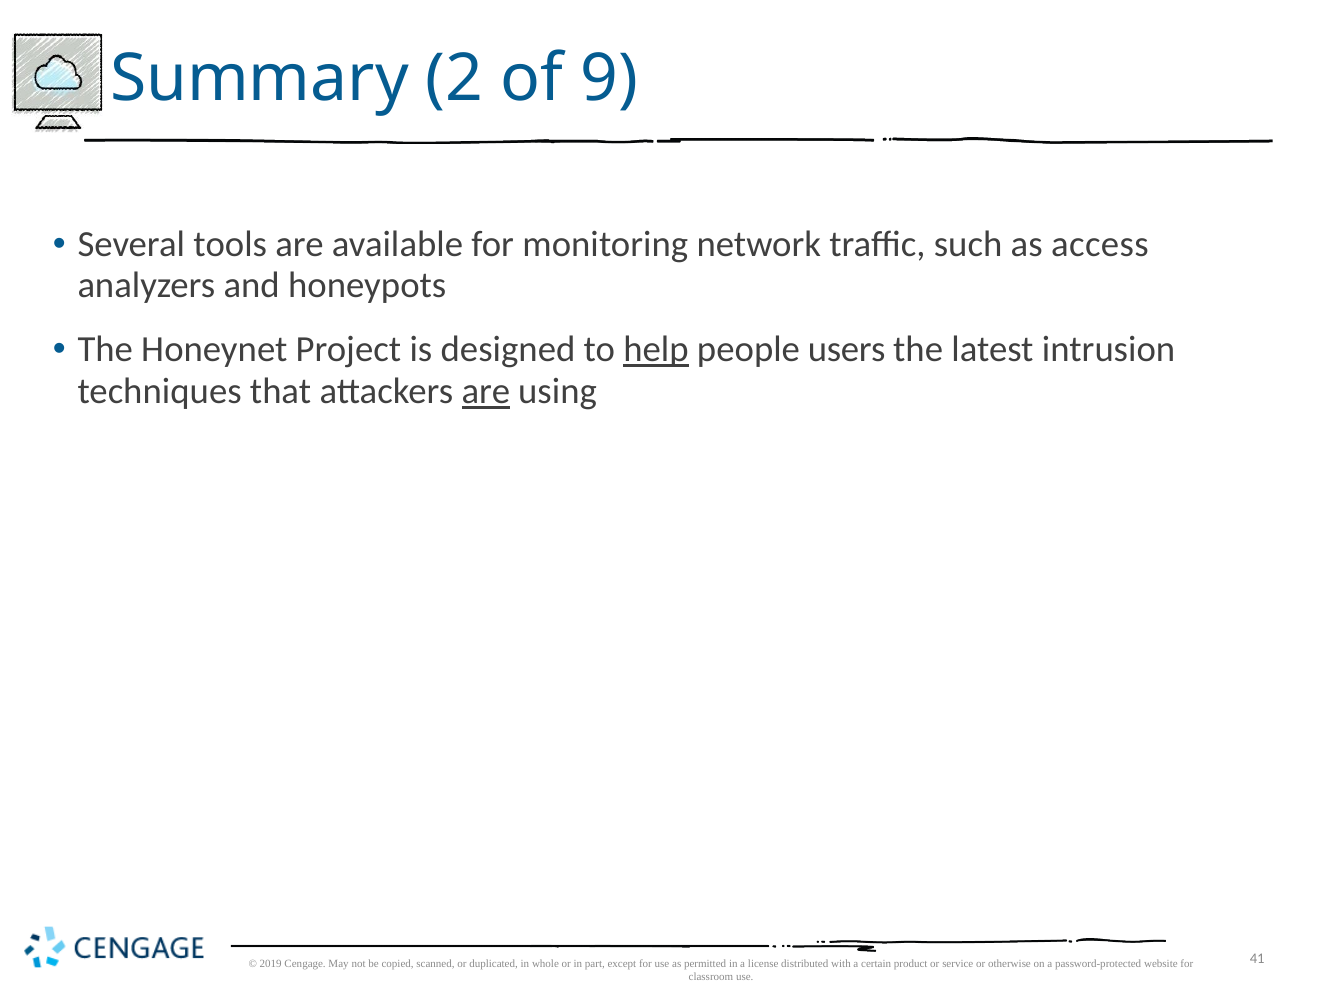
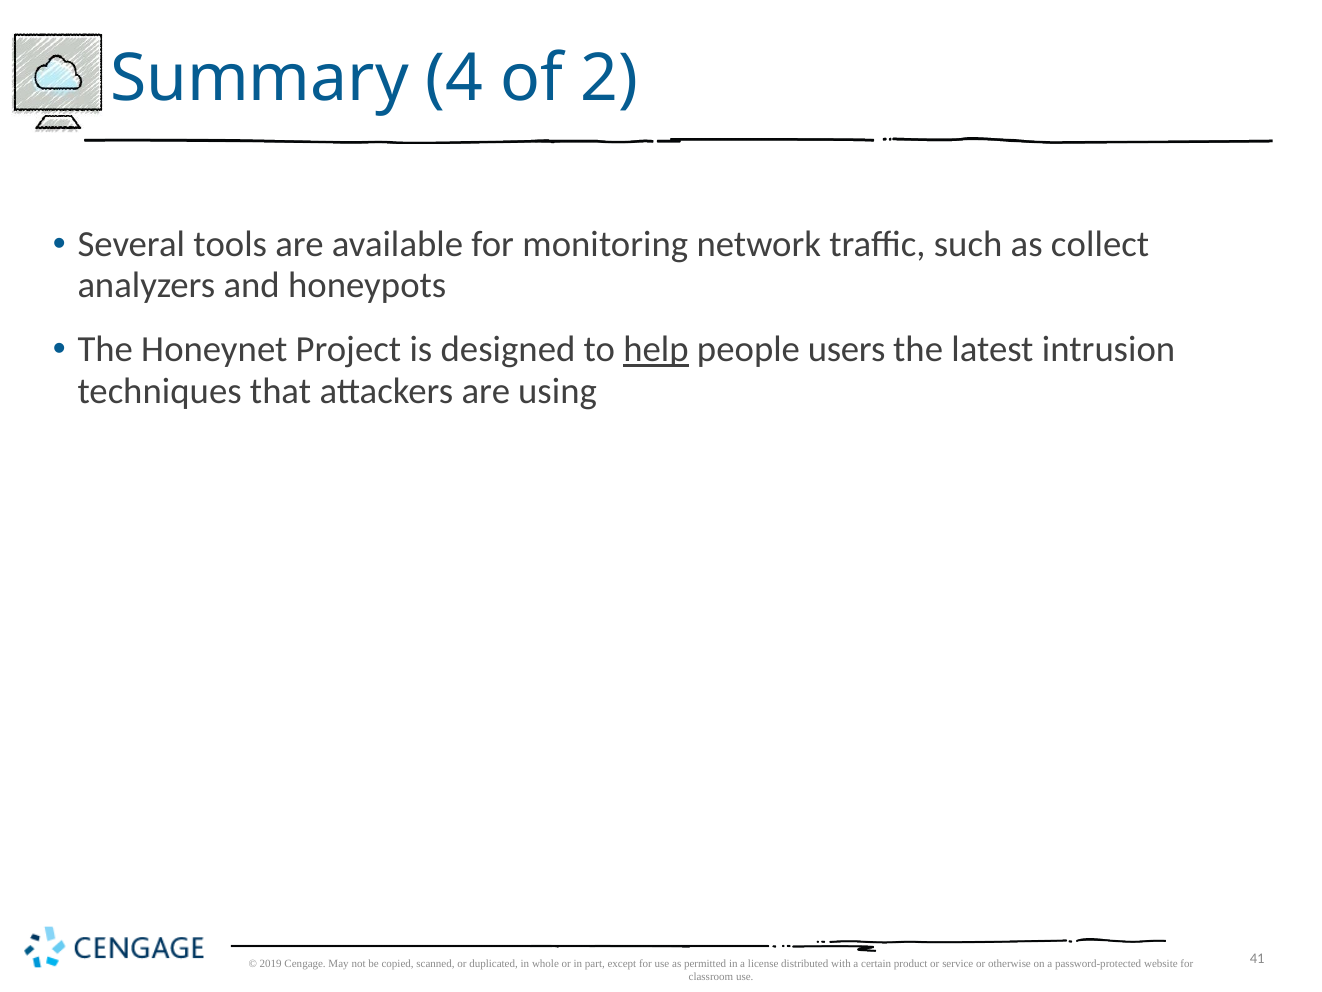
2: 2 -> 4
9: 9 -> 2
access: access -> collect
are at (486, 392) underline: present -> none
